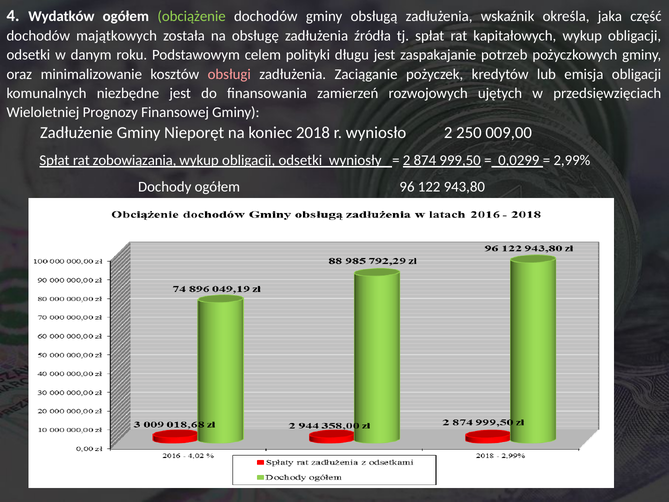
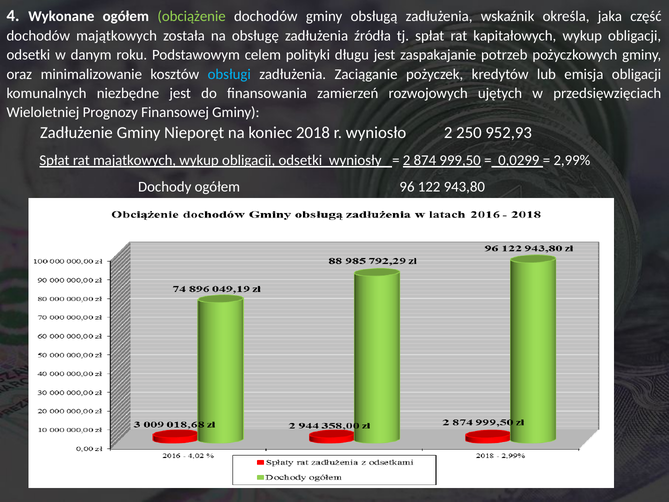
Wydatków: Wydatków -> Wykonane
obsługi colour: pink -> light blue
009,00: 009,00 -> 952,93
rat zobowiązania: zobowiązania -> majątkowych
